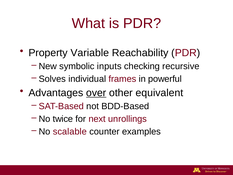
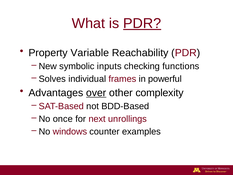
PDR at (142, 23) underline: none -> present
recursive: recursive -> functions
equivalent: equivalent -> complexity
twice: twice -> once
scalable: scalable -> windows
